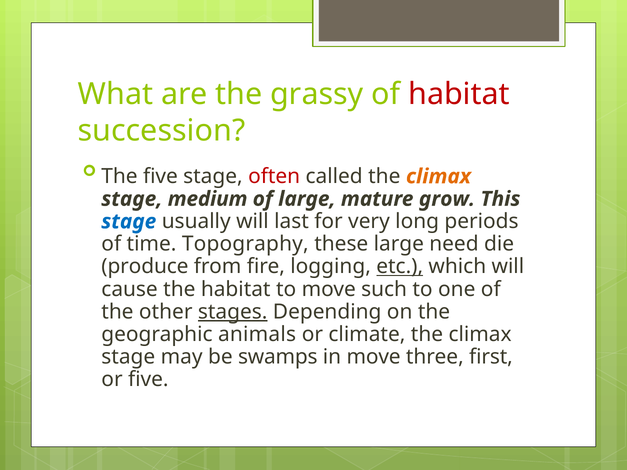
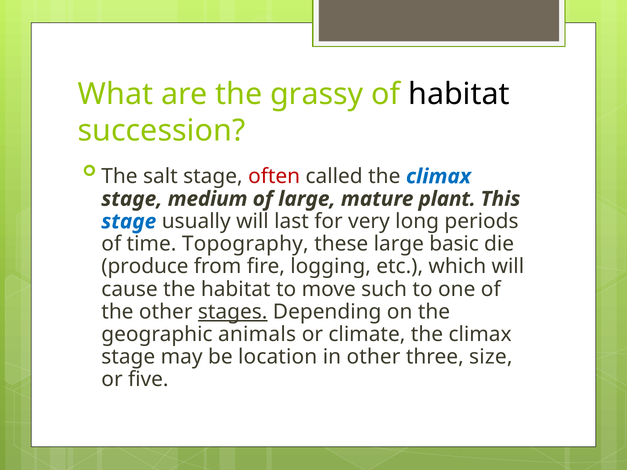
habitat at (459, 94) colour: red -> black
The five: five -> salt
climax at (438, 176) colour: orange -> blue
grow: grow -> plant
need: need -> basic
etc underline: present -> none
swamps: swamps -> location
in move: move -> other
first: first -> size
